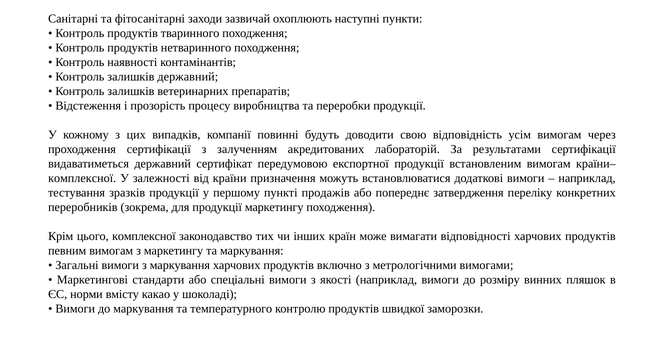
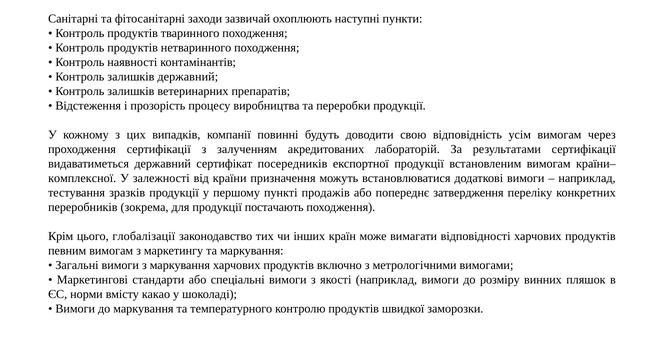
передумовою: передумовою -> посередників
продукції маркетингу: маркетингу -> постачають
цього комплексної: комплексної -> глобалізації
